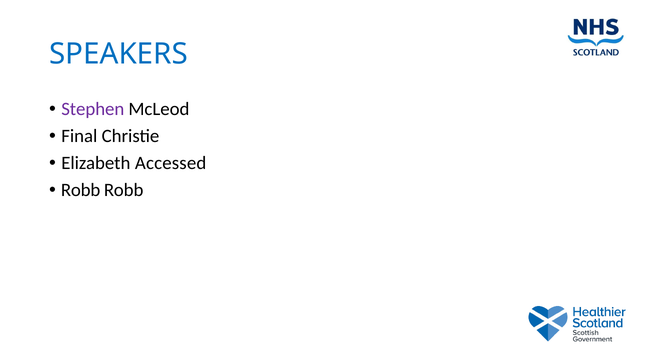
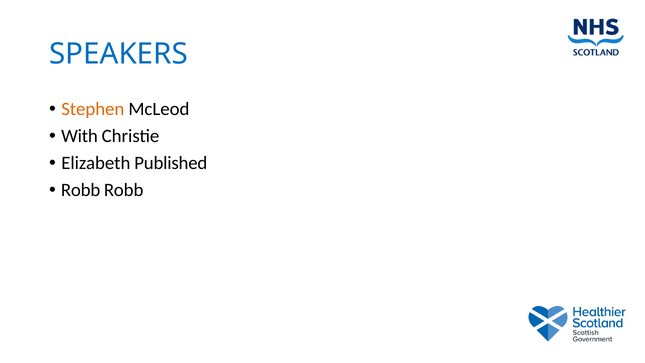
Stephen colour: purple -> orange
Final: Final -> With
Accessed: Accessed -> Published
